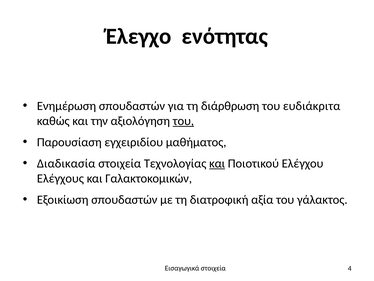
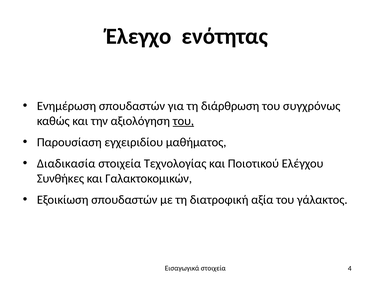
ευδιάκριτα: ευδιάκριτα -> συγχρόνως
και at (217, 163) underline: present -> none
Ελέγχους: Ελέγχους -> Συνθήκες
